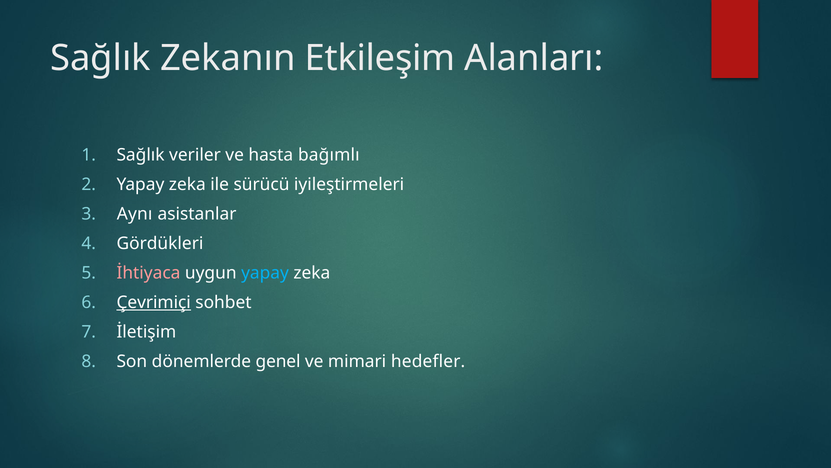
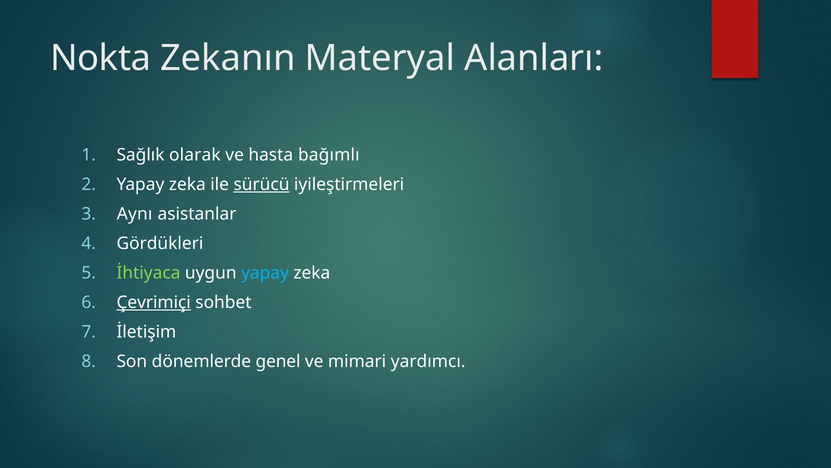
Sağlık at (101, 58): Sağlık -> Nokta
Etkileşim: Etkileşim -> Materyal
veriler: veriler -> olarak
sürücü underline: none -> present
İhtiyaca colour: pink -> light green
hedefler: hedefler -> yardımcı
